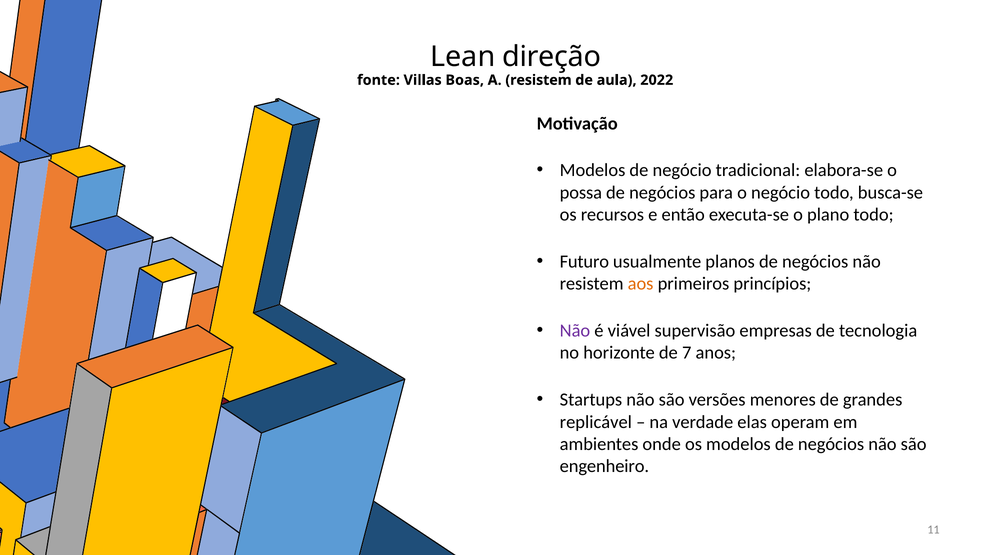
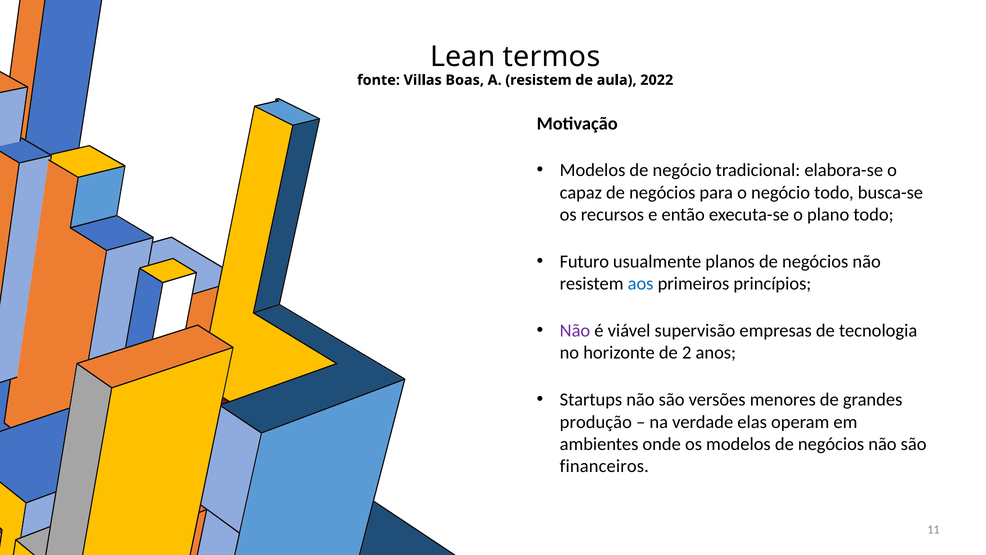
direção: direção -> termos
possa: possa -> capaz
aos colour: orange -> blue
7: 7 -> 2
replicável: replicável -> produção
engenheiro: engenheiro -> financeiros
